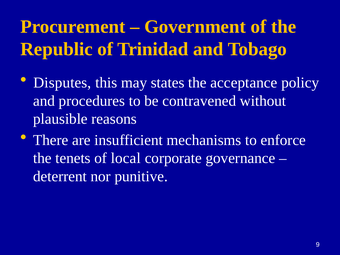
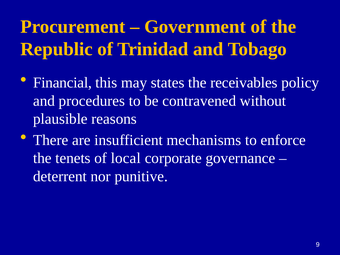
Disputes: Disputes -> Financial
acceptance: acceptance -> receivables
